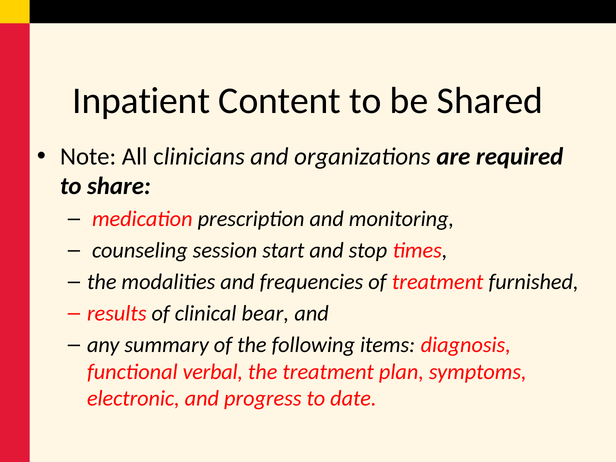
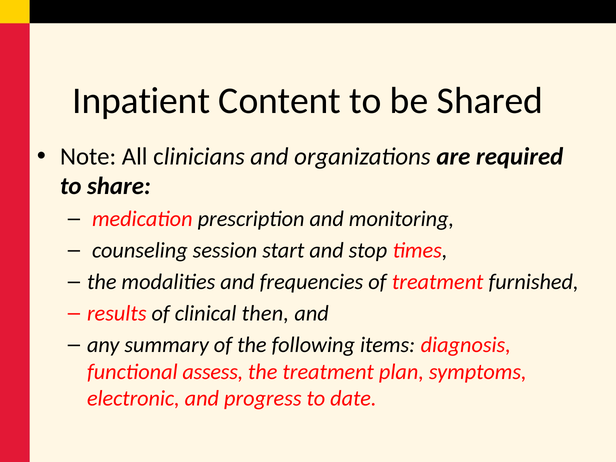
bear: bear -> then
verbal: verbal -> assess
